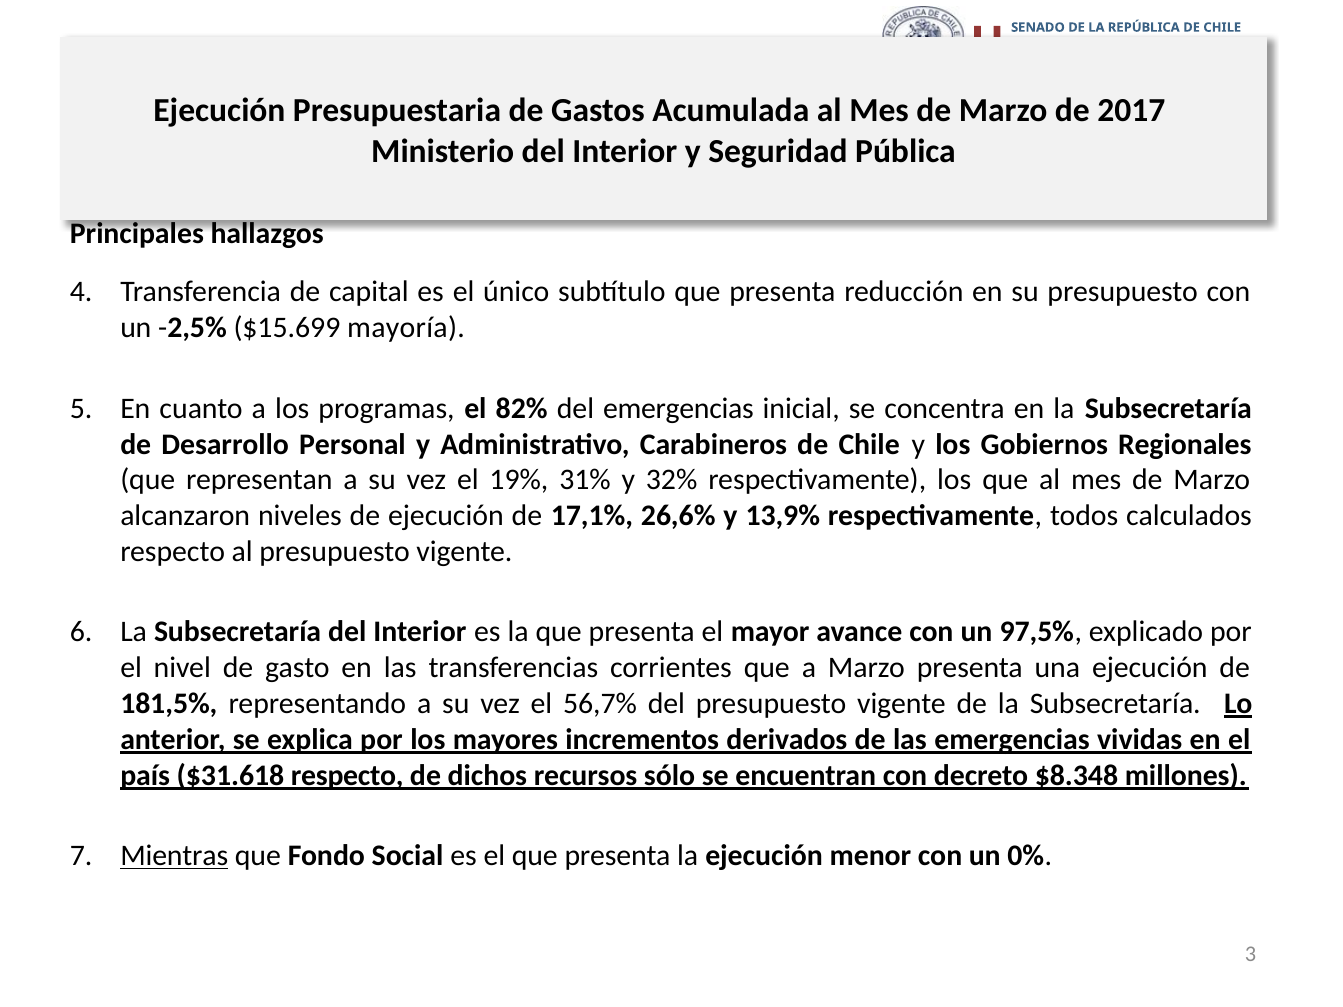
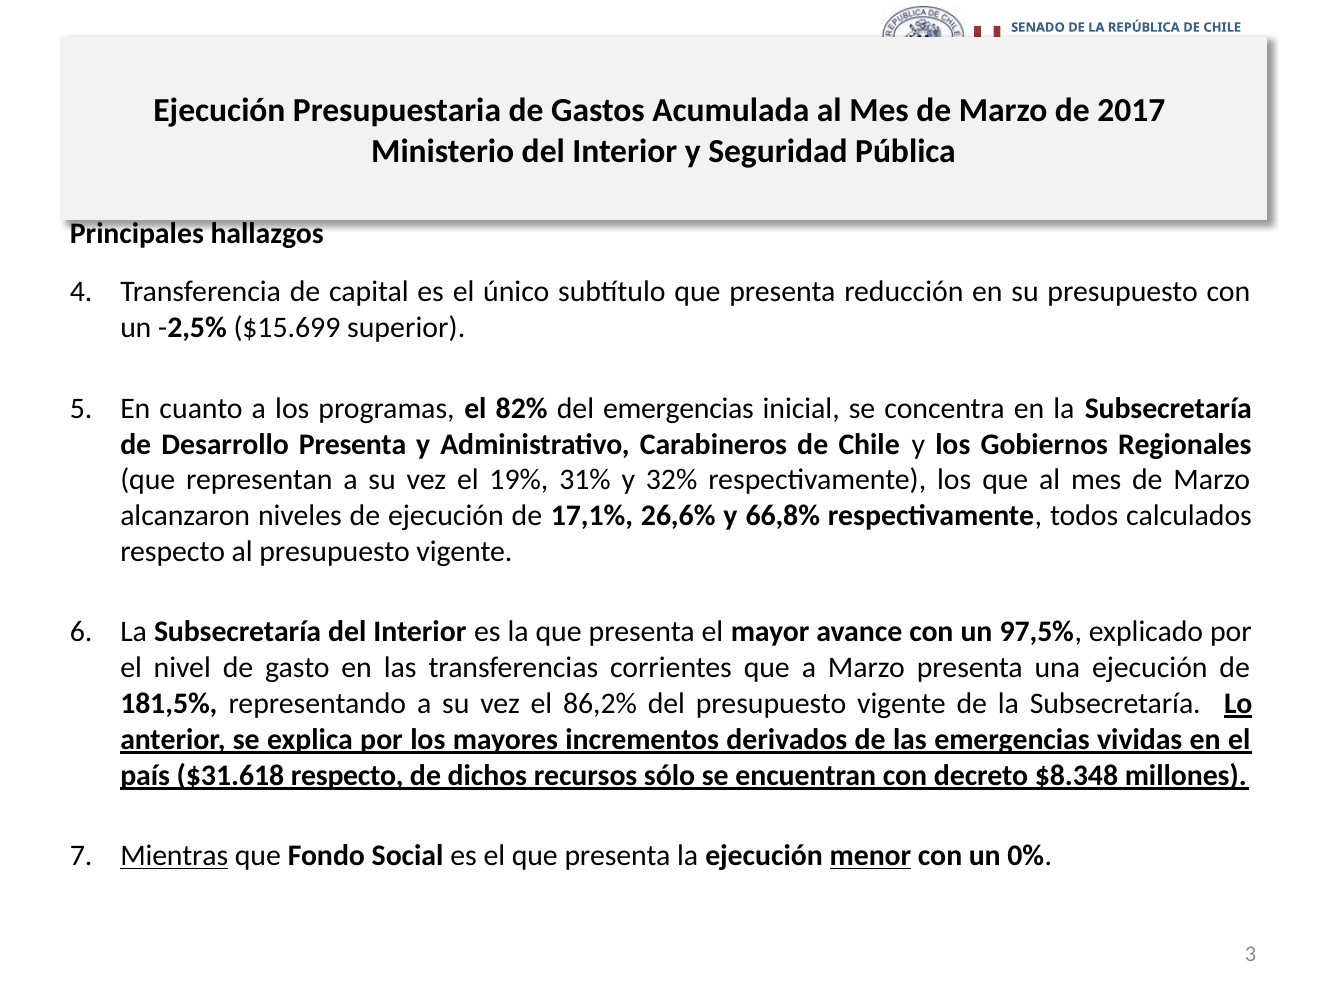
mayoría: mayoría -> superior
Desarrollo Personal: Personal -> Presenta
13,9%: 13,9% -> 66,8%
56,7%: 56,7% -> 86,2%
menor underline: none -> present
